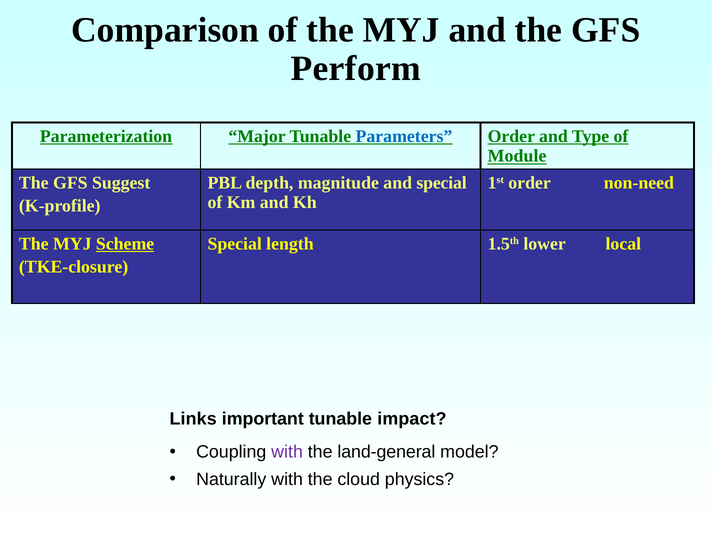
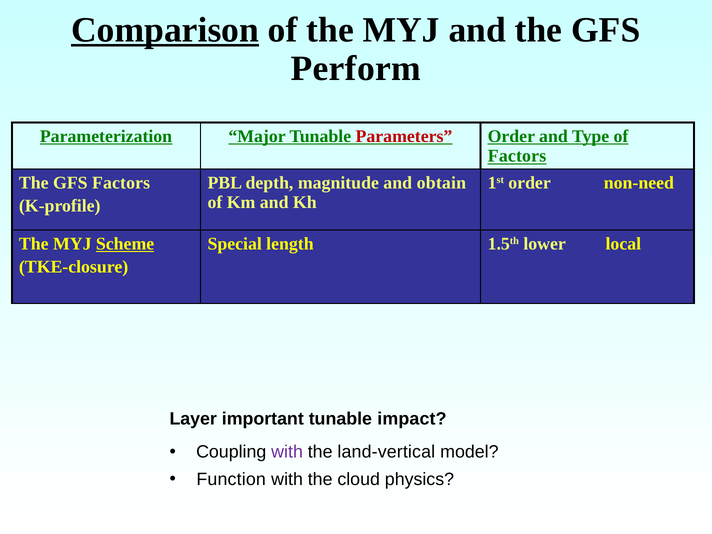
Comparison underline: none -> present
Parameters colour: blue -> red
Module at (517, 156): Module -> Factors
GFS Suggest: Suggest -> Factors
and special: special -> obtain
Links: Links -> Layer
land-general: land-general -> land-vertical
Naturally: Naturally -> Function
